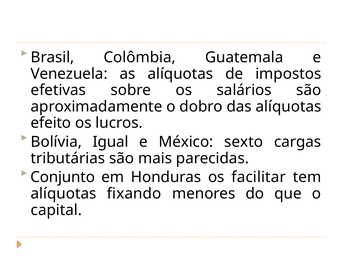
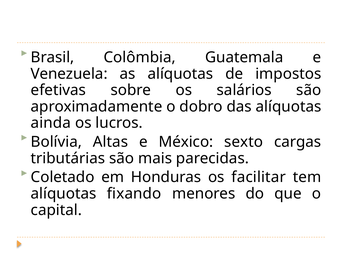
efeito: efeito -> ainda
Igual: Igual -> Altas
Conjunto: Conjunto -> Coletado
